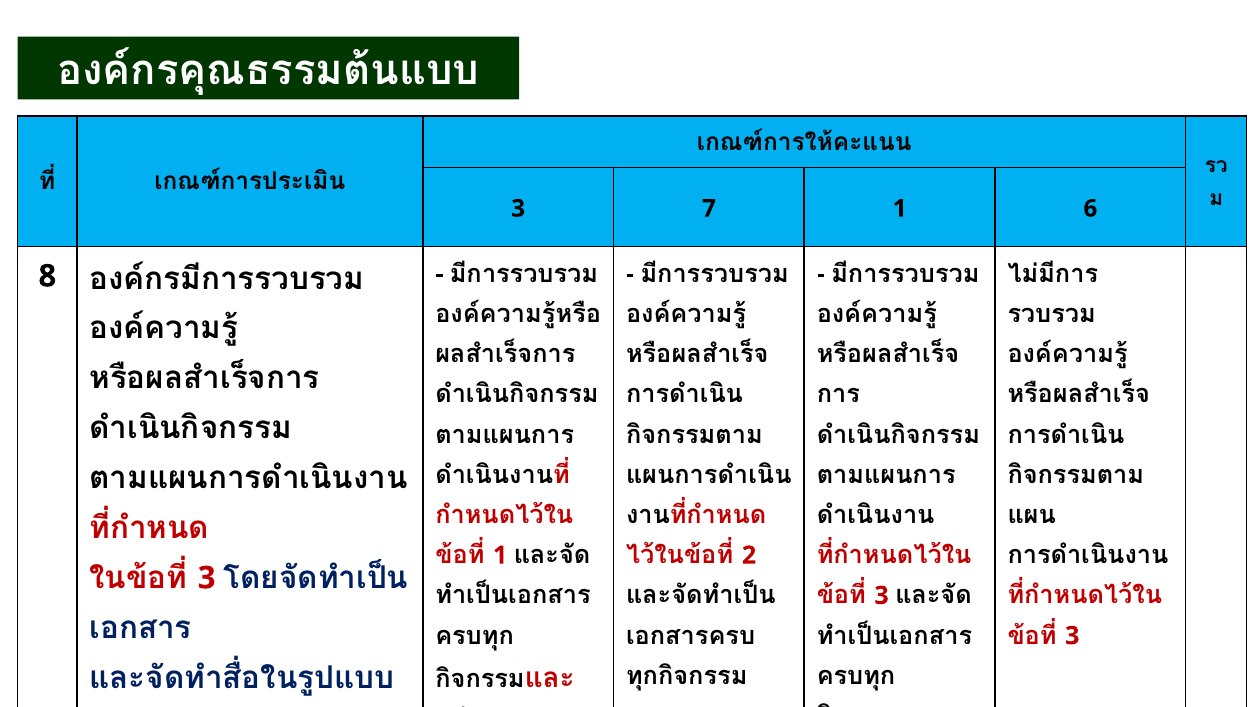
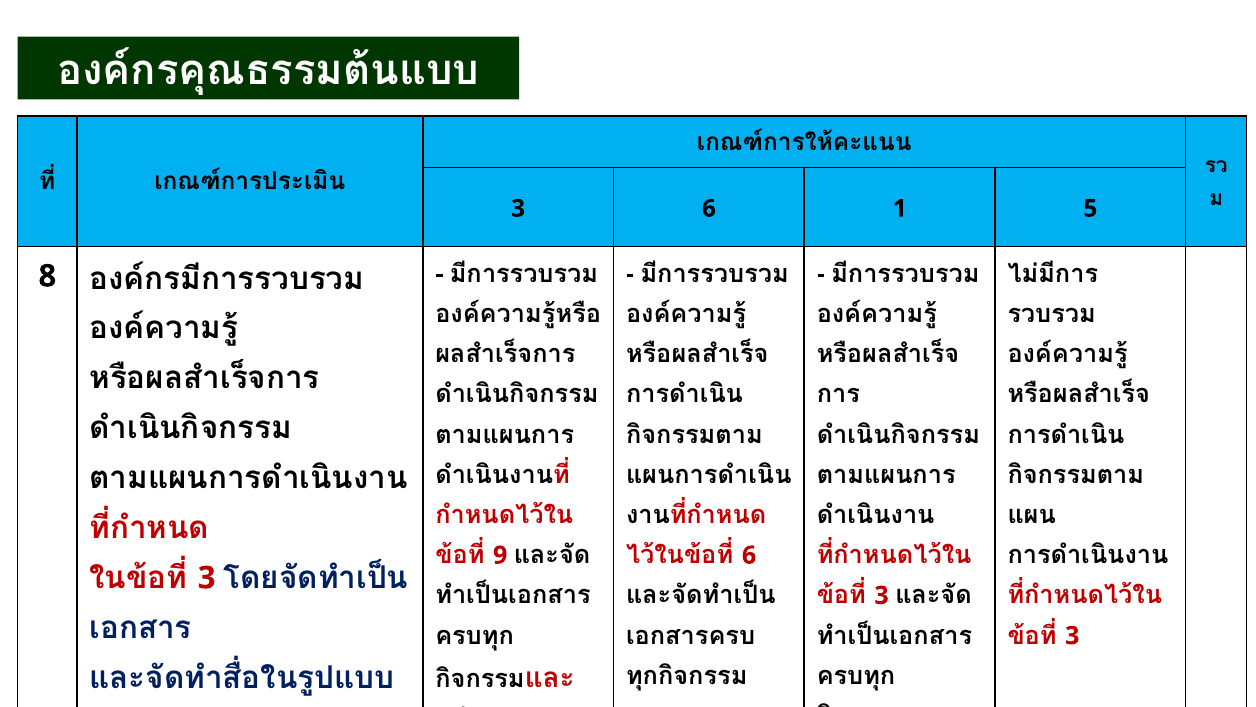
3 7: 7 -> 6
6: 6 -> 5
1 at (500, 555): 1 -> 9
2 at (749, 555): 2 -> 6
